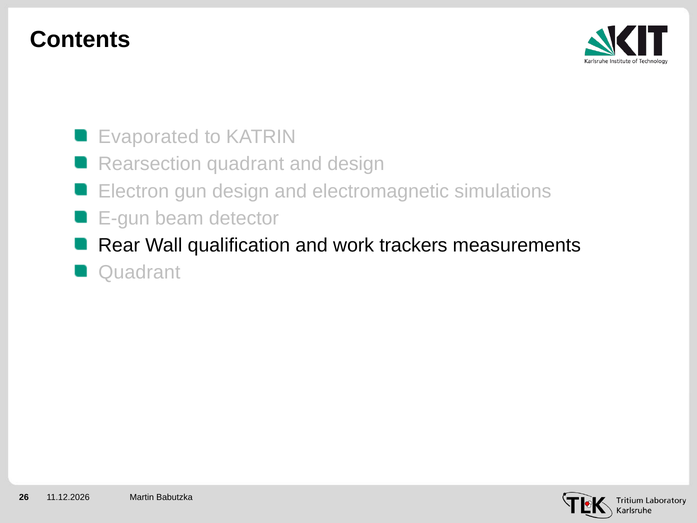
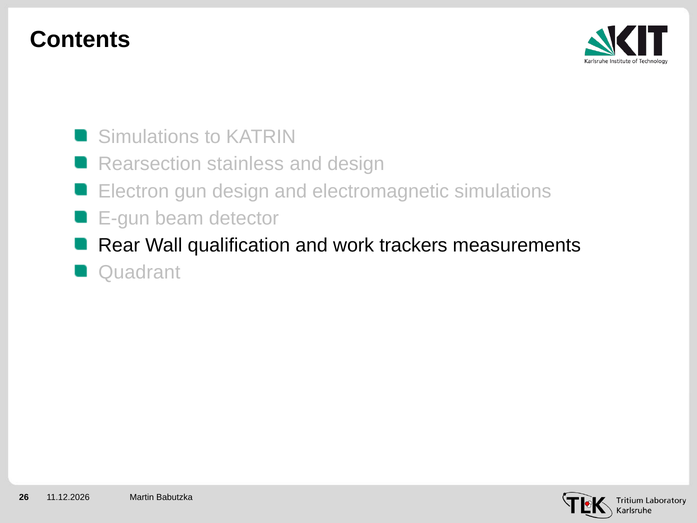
Evaporated at (149, 137): Evaporated -> Simulations
Rearsection quadrant: quadrant -> stainless
